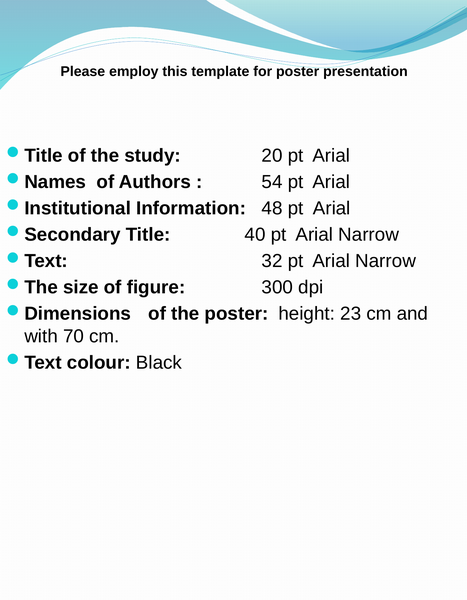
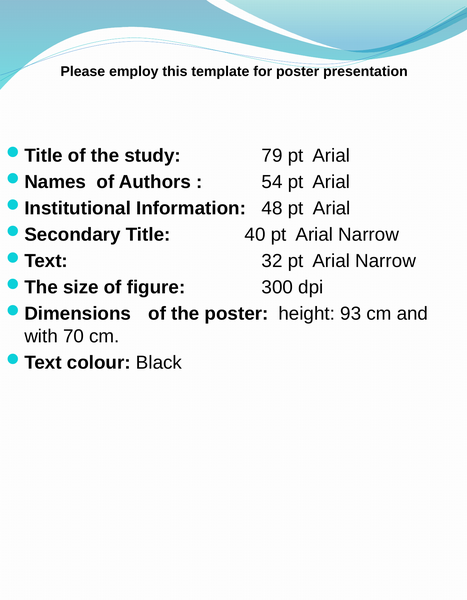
20: 20 -> 79
23: 23 -> 93
